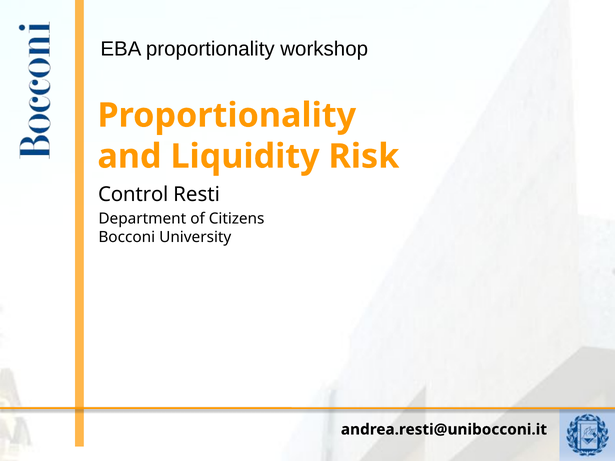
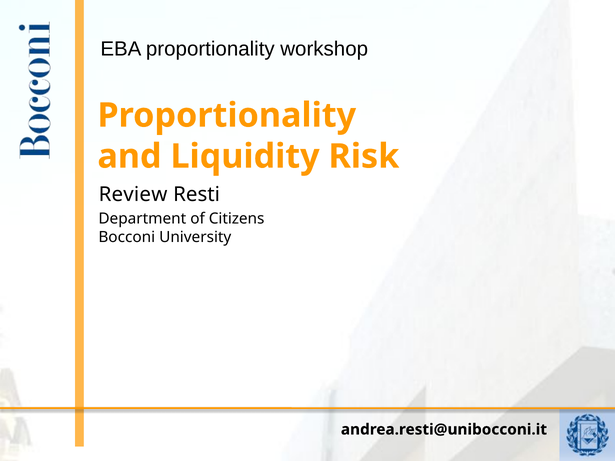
Control: Control -> Review
